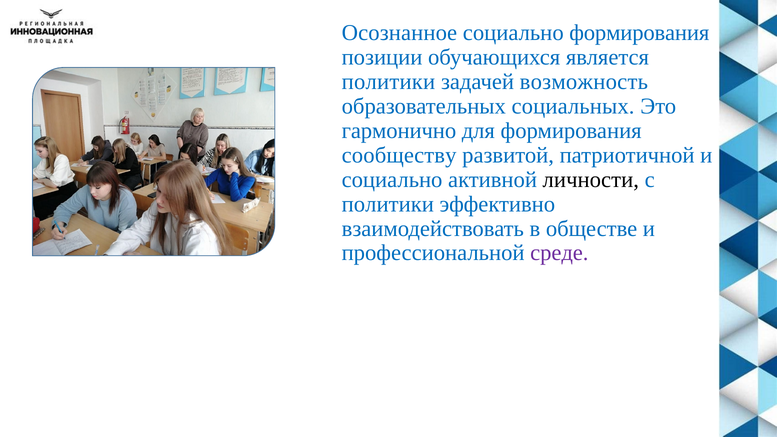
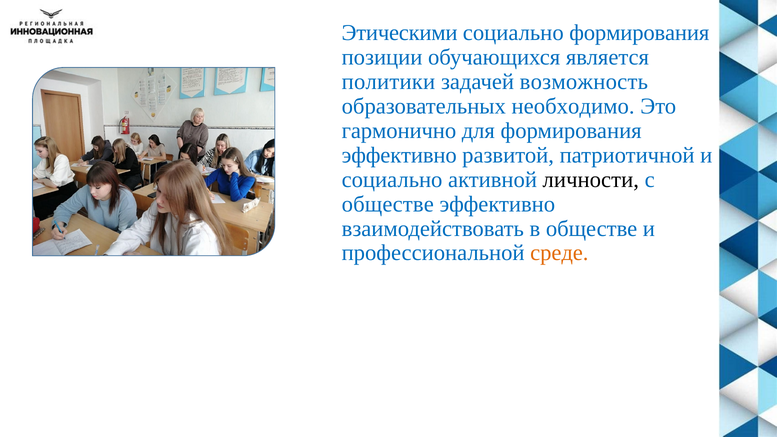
Осознанное: Осознанное -> Этическими
социальных: социальных -> необходимо
сообществу at (399, 155): сообществу -> эффективно
политики at (388, 204): политики -> обществе
среде colour: purple -> orange
